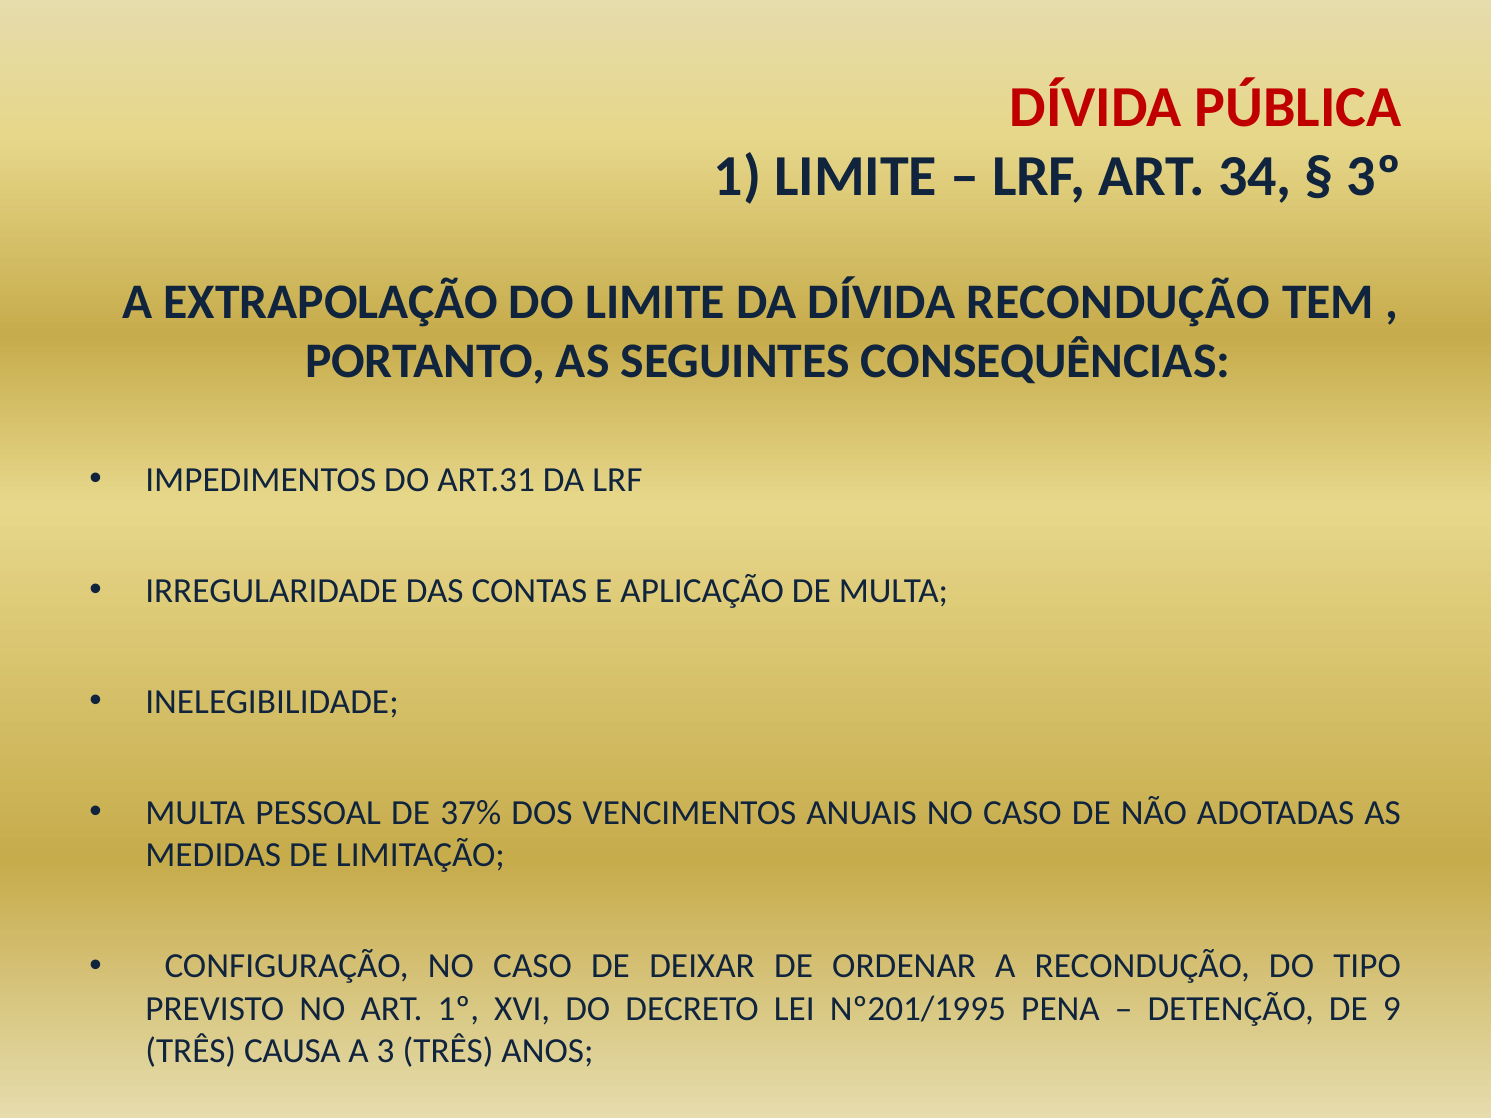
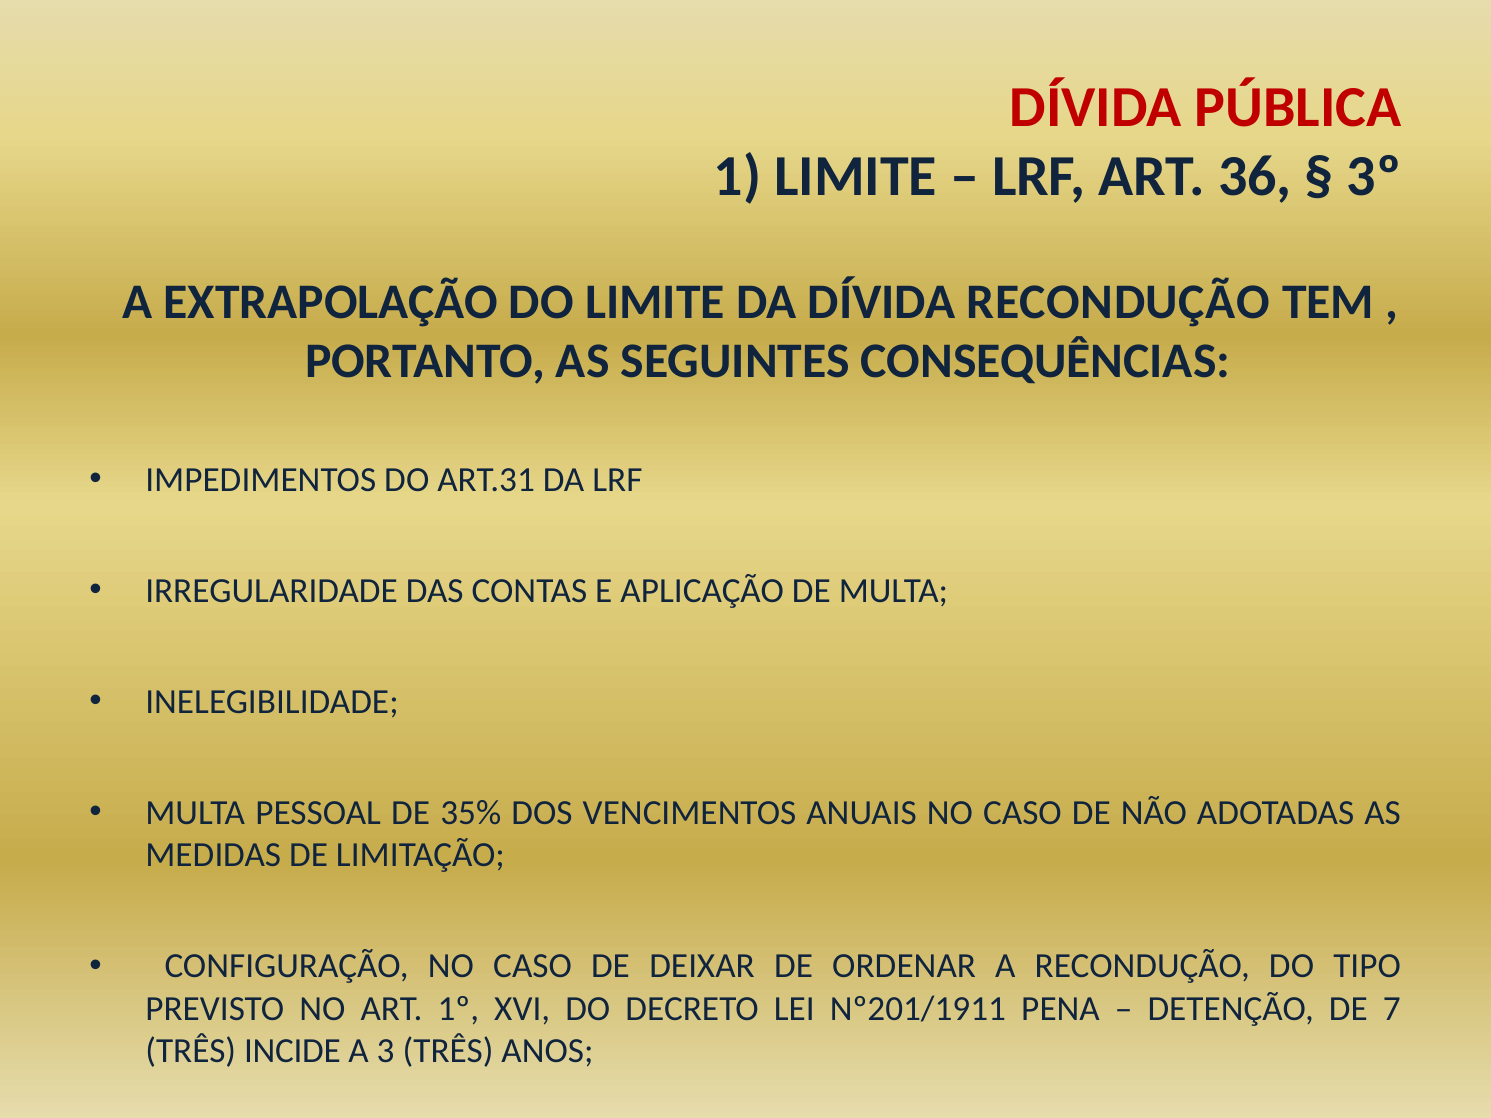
34: 34 -> 36
37%: 37% -> 35%
Nº201/1995: Nº201/1995 -> Nº201/1911
9: 9 -> 7
CAUSA: CAUSA -> INCIDE
